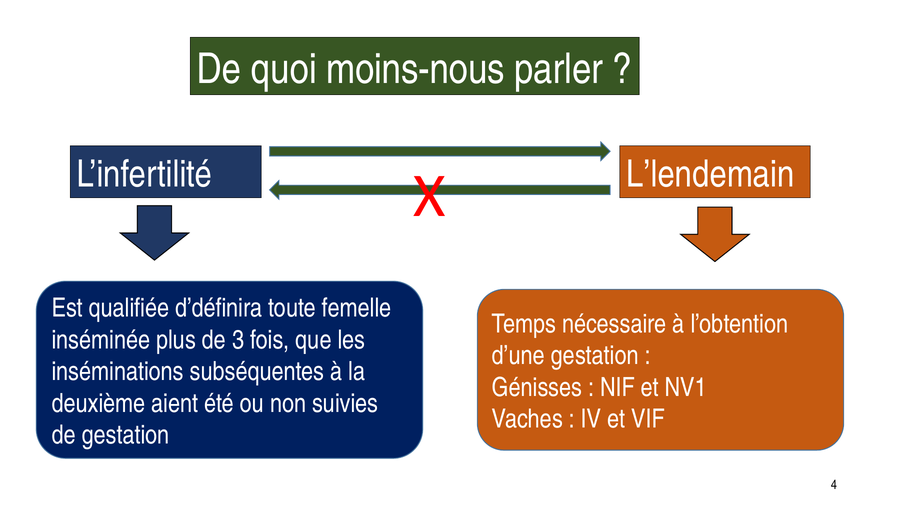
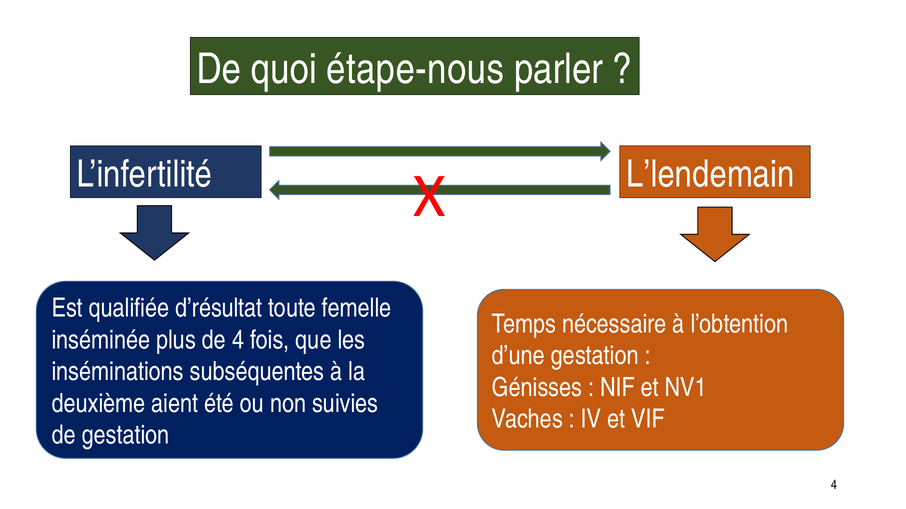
moins-nous: moins-nous -> étape-nous
d’définira: d’définira -> d’résultat
de 3: 3 -> 4
